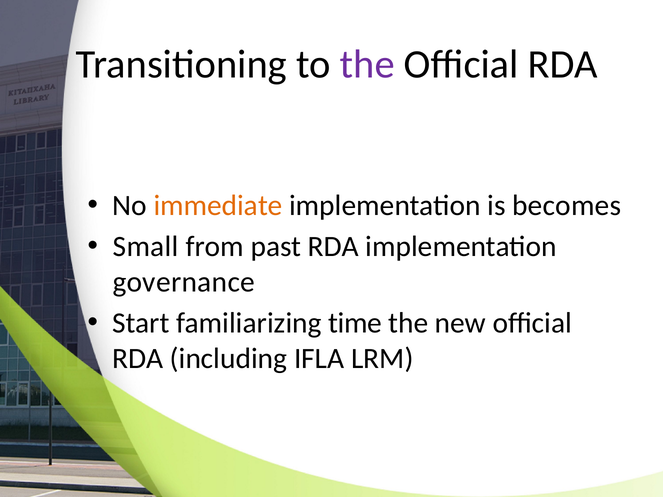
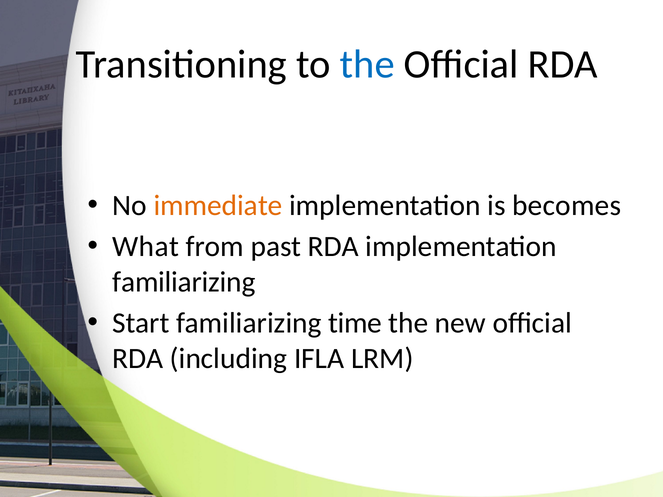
the at (367, 64) colour: purple -> blue
Small: Small -> What
governance at (184, 282): governance -> familiarizing
